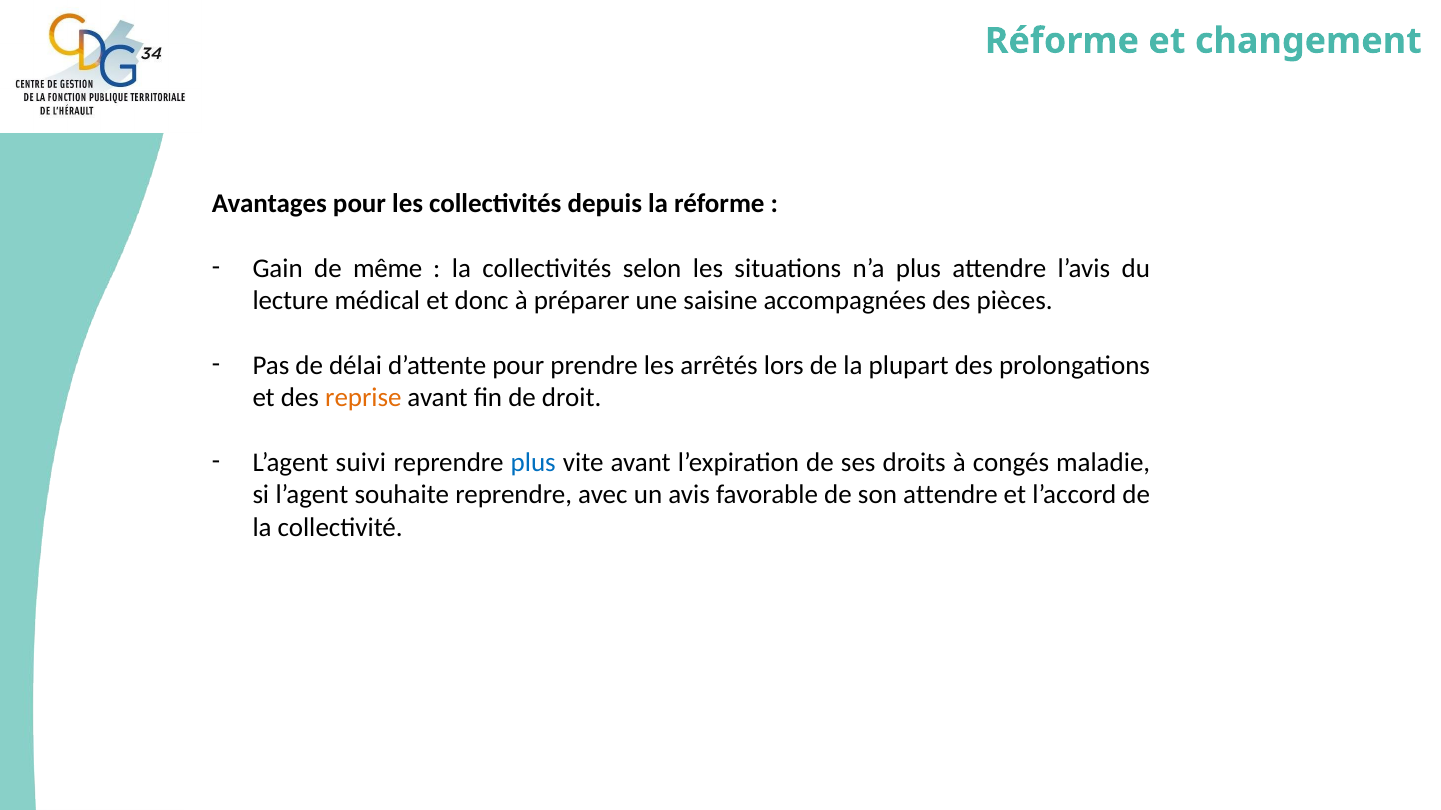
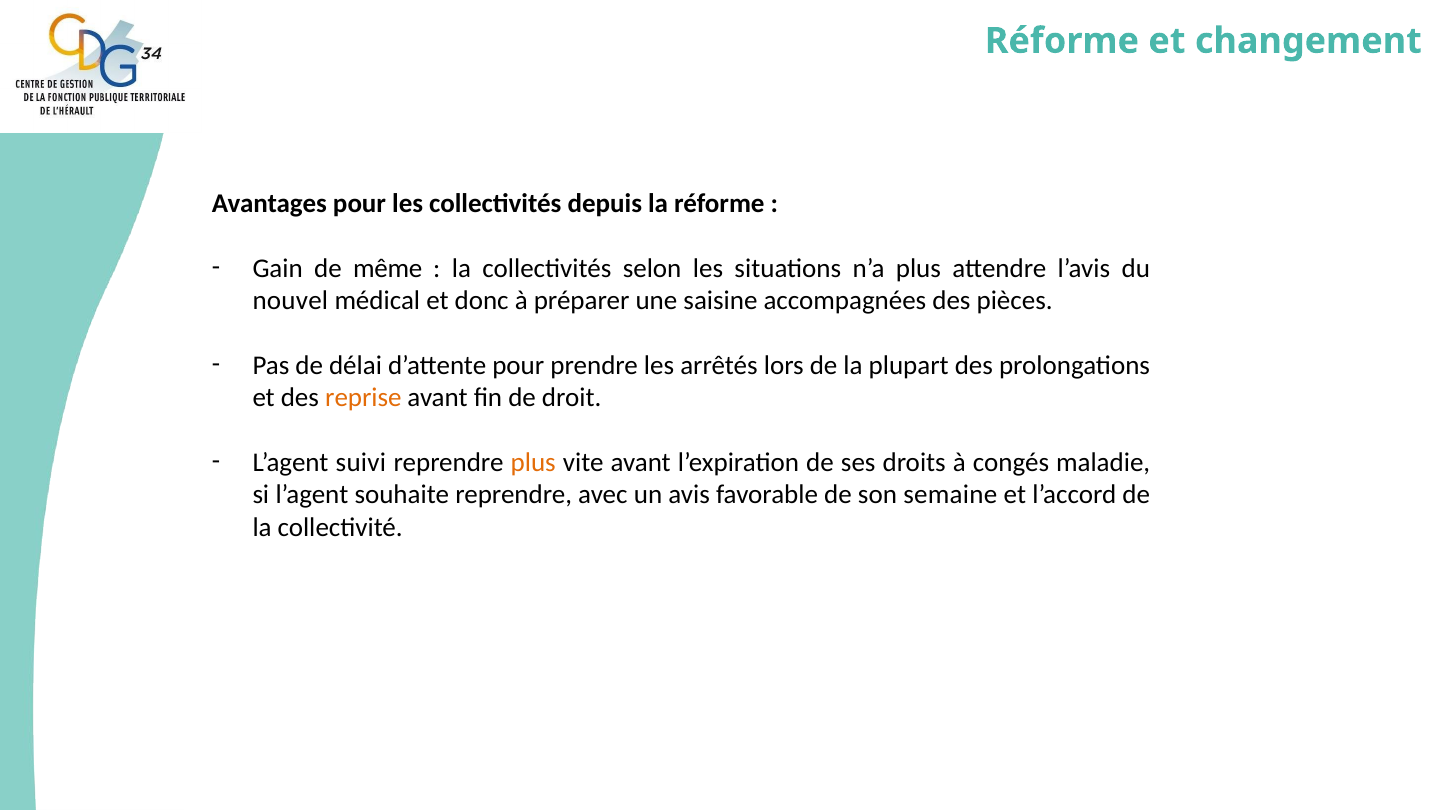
lecture: lecture -> nouvel
plus at (533, 463) colour: blue -> orange
son attendre: attendre -> semaine
